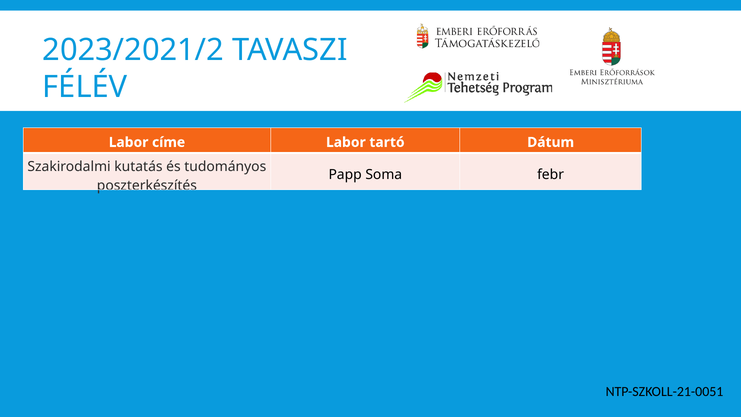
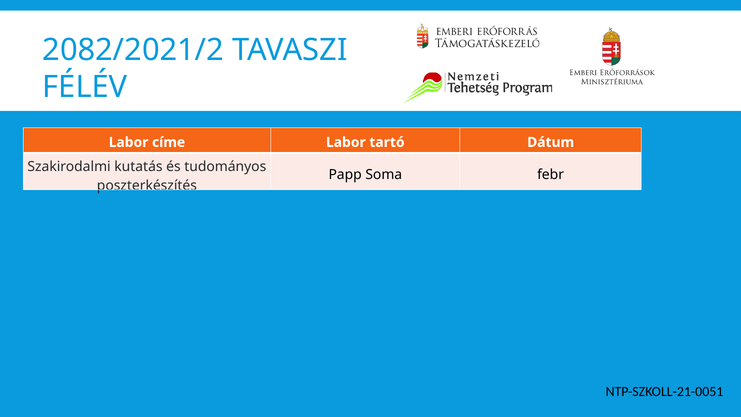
2023/2021/2: 2023/2021/2 -> 2082/2021/2
